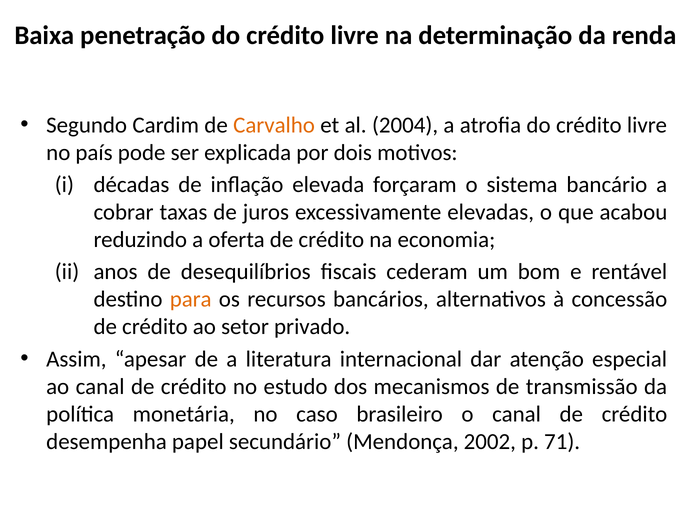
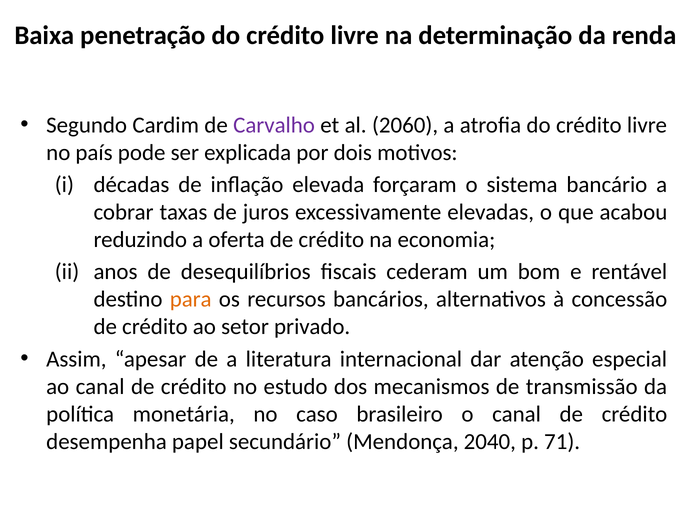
Carvalho colour: orange -> purple
2004: 2004 -> 2060
2002: 2002 -> 2040
